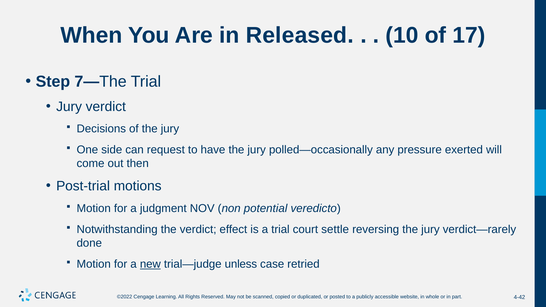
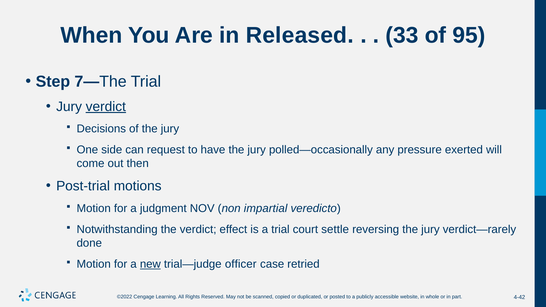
10: 10 -> 33
17: 17 -> 95
verdict at (106, 107) underline: none -> present
potential: potential -> impartial
unless: unless -> officer
